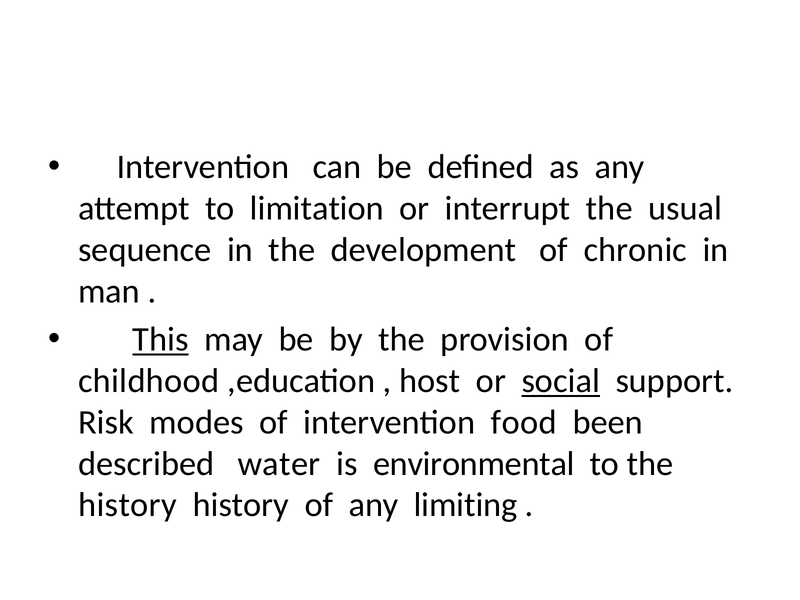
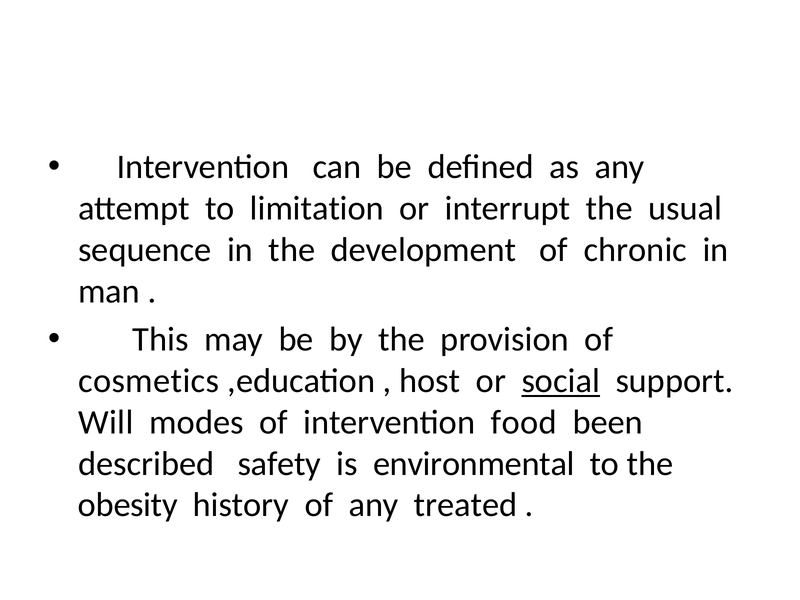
This underline: present -> none
childhood: childhood -> cosmetics
Risk: Risk -> Will
water: water -> safety
history at (127, 505): history -> obesity
limiting: limiting -> treated
